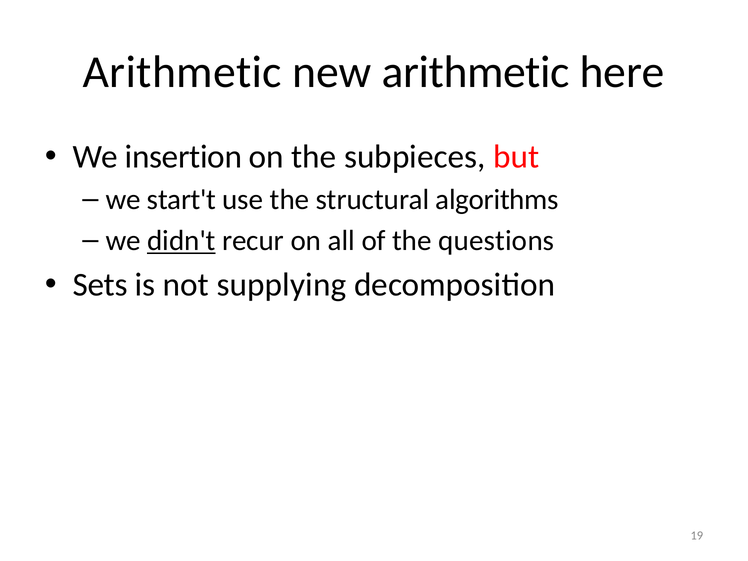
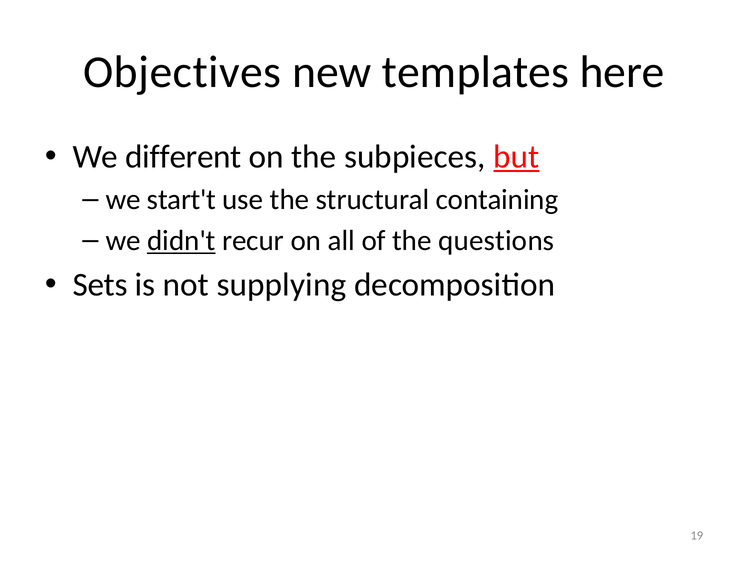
Arithmetic at (182, 72): Arithmetic -> Objectives
new arithmetic: arithmetic -> templates
insertion: insertion -> different
but underline: none -> present
algorithms: algorithms -> containing
